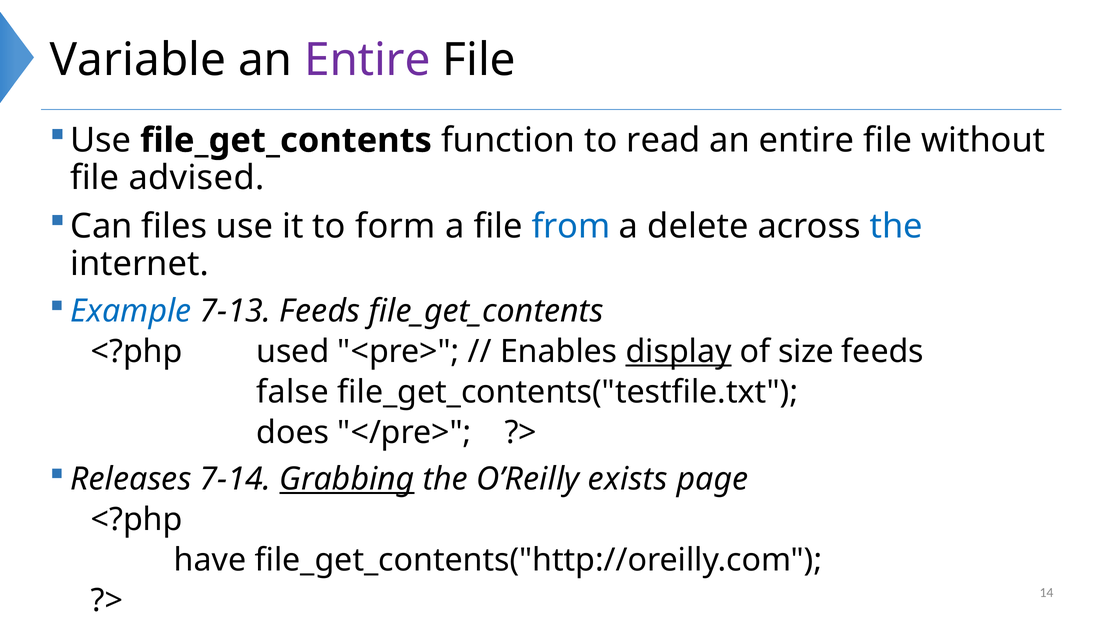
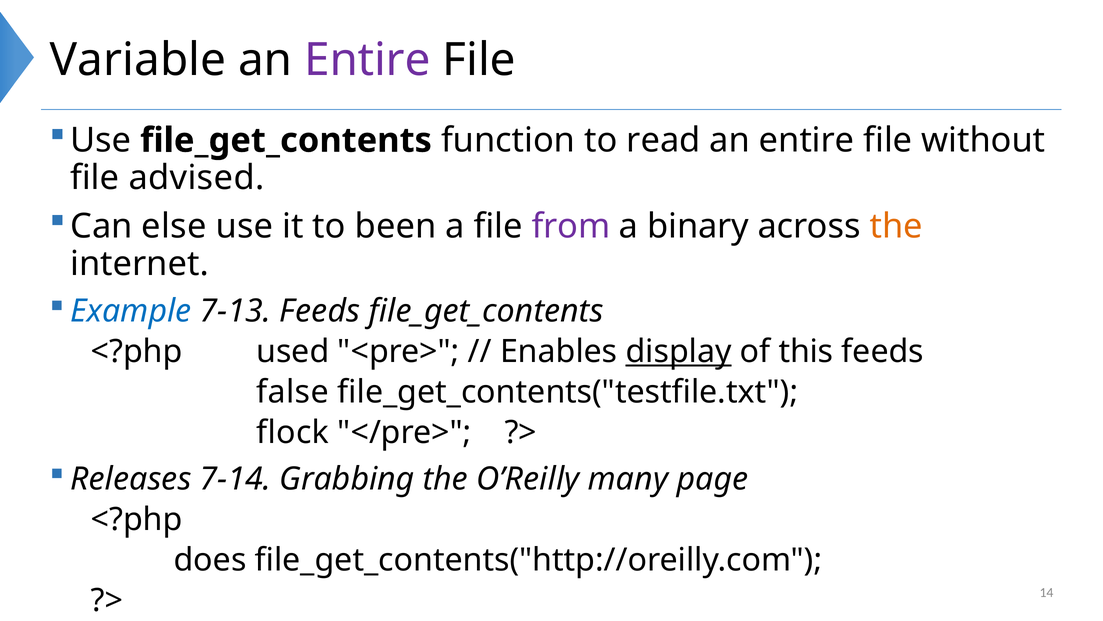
files: files -> else
form: form -> been
from colour: blue -> purple
delete: delete -> binary
the at (896, 226) colour: blue -> orange
size: size -> this
does: does -> flock
Grabbing underline: present -> none
exists: exists -> many
have: have -> does
